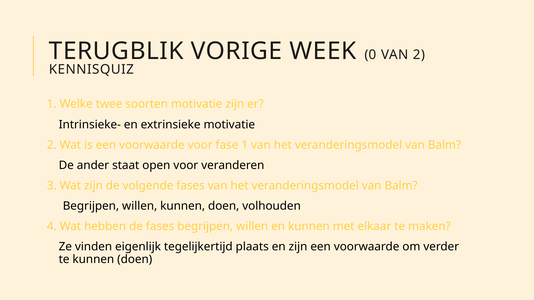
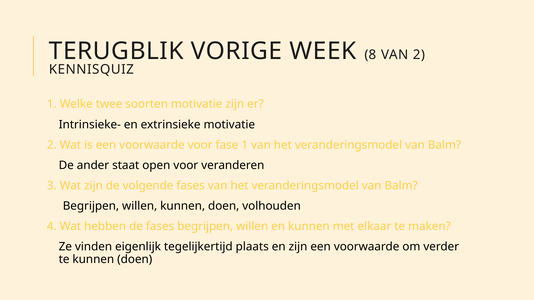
0: 0 -> 8
